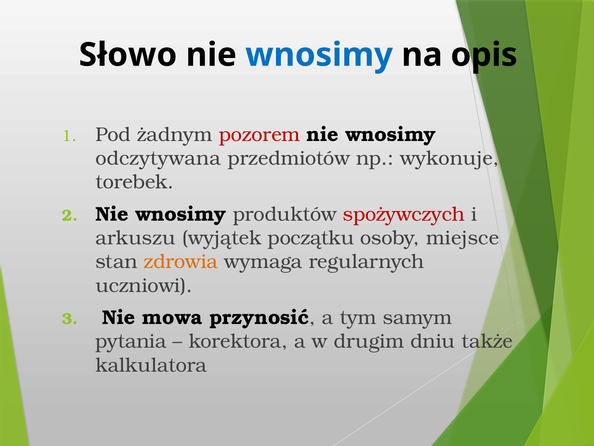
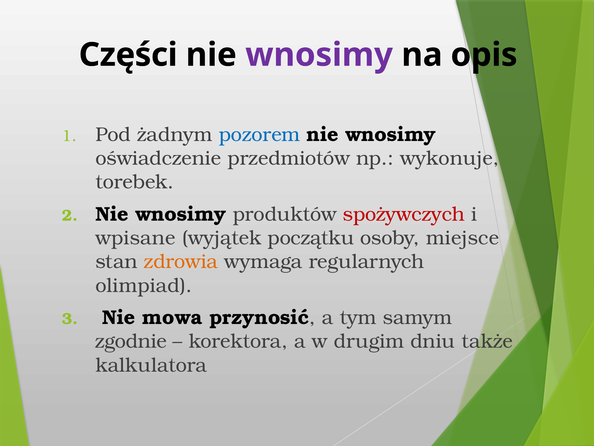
Słowo: Słowo -> Części
wnosimy at (319, 55) colour: blue -> purple
pozorem colour: red -> blue
odczytywana: odczytywana -> oświadczenie
arkuszu: arkuszu -> wpisane
uczniowi: uczniowi -> olimpiad
pytania: pytania -> zgodnie
